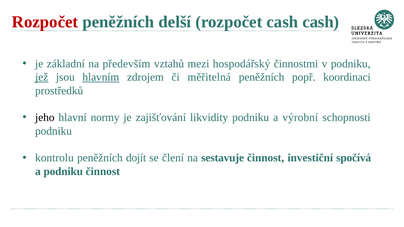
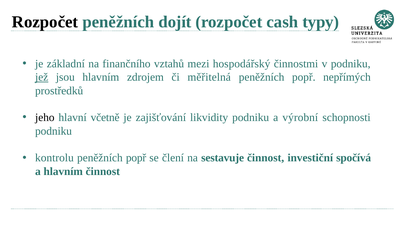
Rozpočet at (45, 22) colour: red -> black
delší: delší -> dojít
cash cash: cash -> typy
především: především -> finančního
hlavním at (101, 77) underline: present -> none
koordinaci: koordinaci -> nepřímých
normy: normy -> včetně
dojít at (136, 158): dojít -> popř
a podniku: podniku -> hlavním
